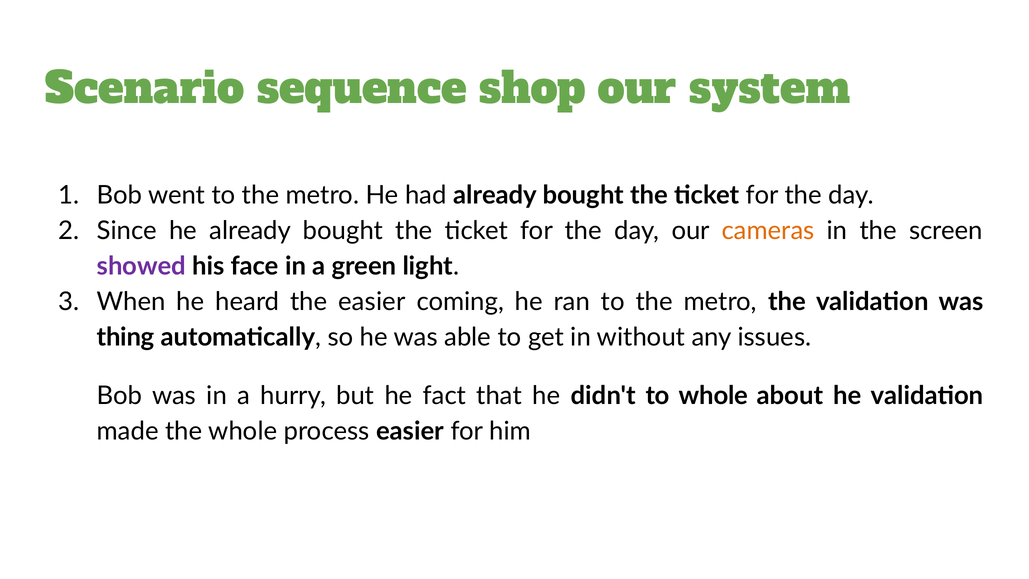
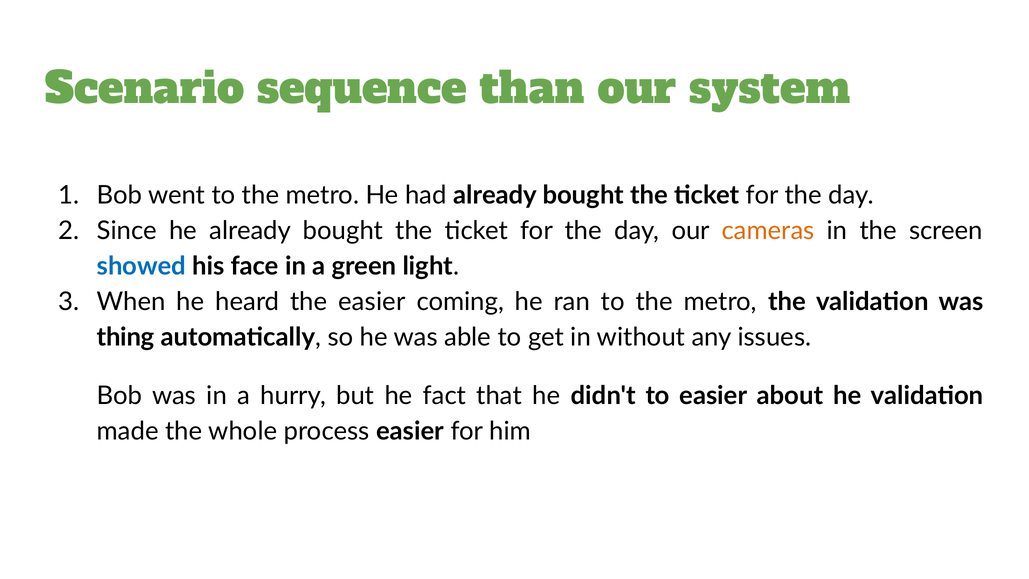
shop: shop -> than
showed colour: purple -> blue
to whole: whole -> easier
